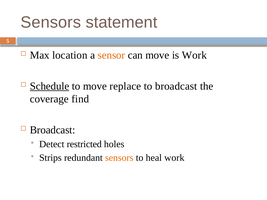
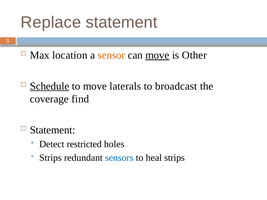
Sensors at (51, 22): Sensors -> Replace
move at (157, 55) underline: none -> present
is Work: Work -> Other
replace: replace -> laterals
Broadcast at (53, 130): Broadcast -> Statement
sensors at (119, 158) colour: orange -> blue
heal work: work -> strips
